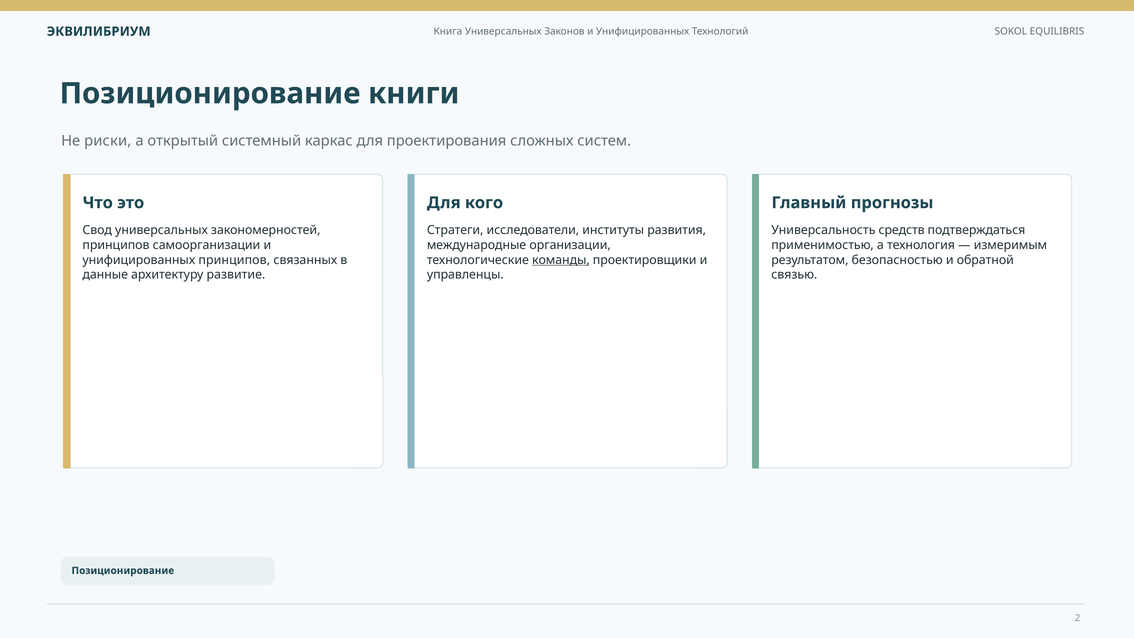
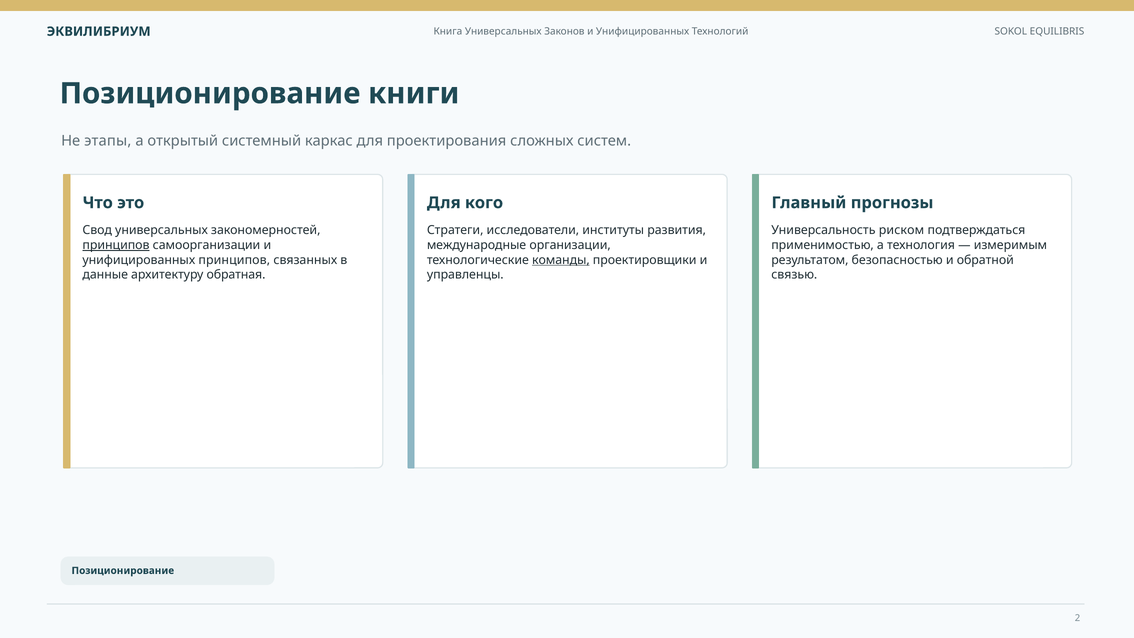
риски: риски -> этапы
средств: средств -> риском
принципов at (116, 245) underline: none -> present
развитие: развитие -> обратная
